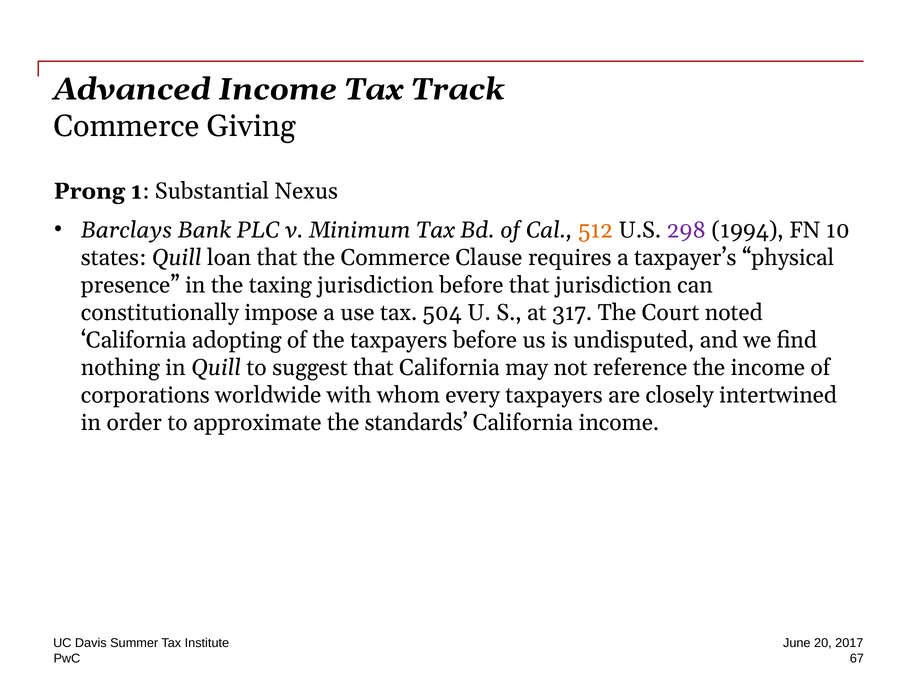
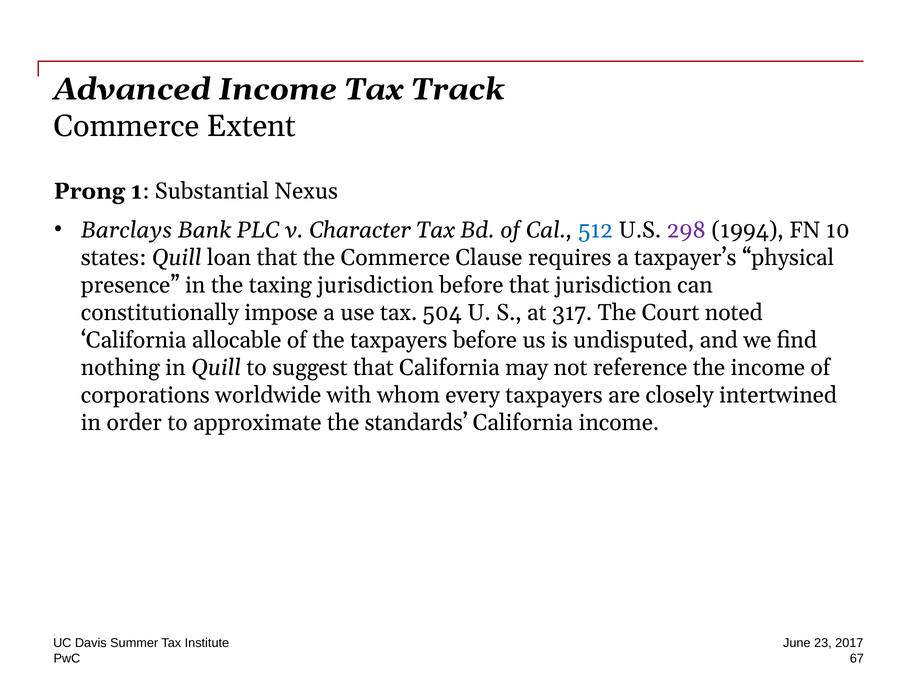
Giving: Giving -> Extent
Minimum: Minimum -> Character
512 colour: orange -> blue
adopting: adopting -> allocable
20: 20 -> 23
